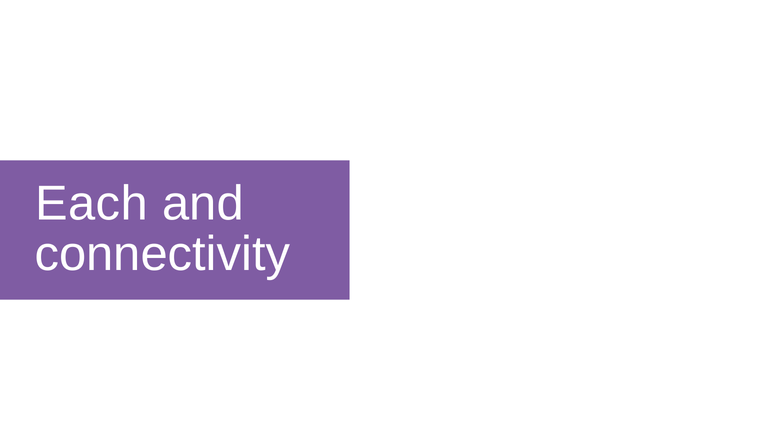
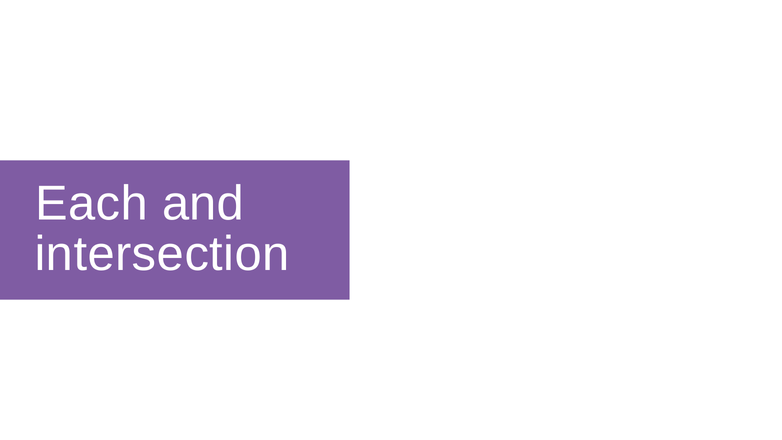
connectivity: connectivity -> intersection
